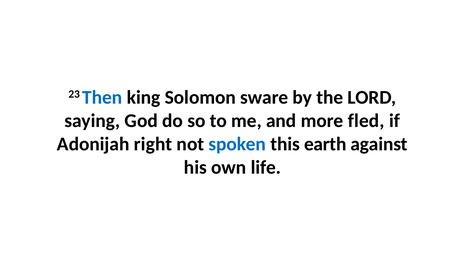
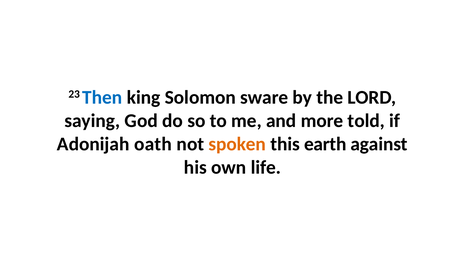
fled: fled -> told
right: right -> oath
spoken colour: blue -> orange
